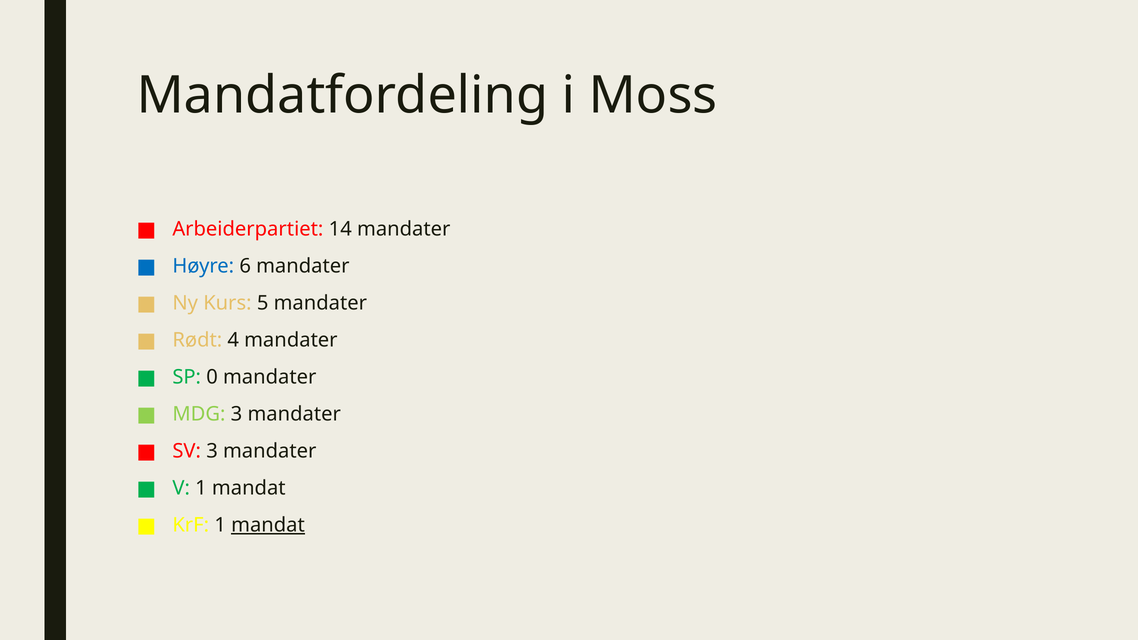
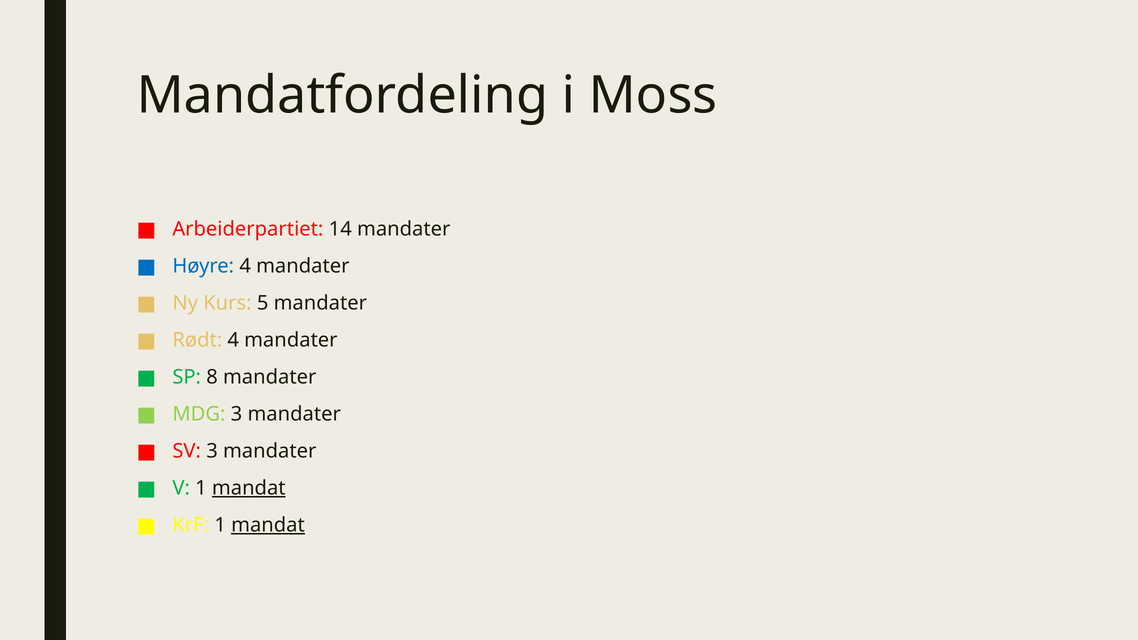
Høyre 6: 6 -> 4
0: 0 -> 8
mandat at (249, 488) underline: none -> present
